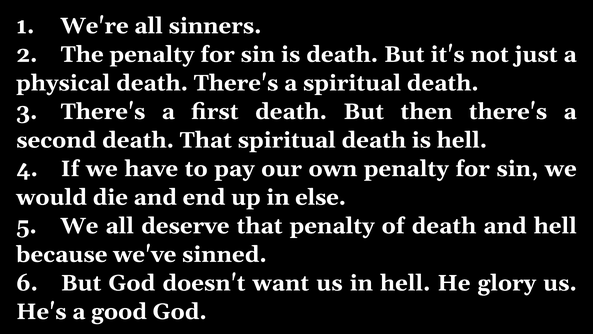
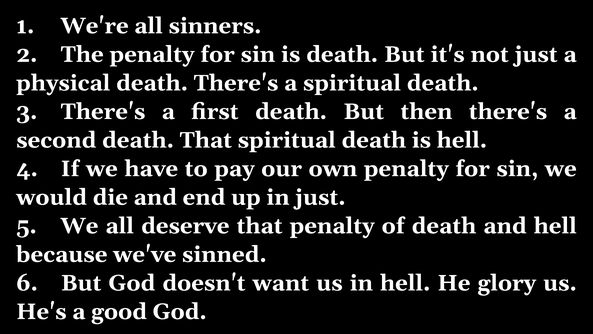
in else: else -> just
